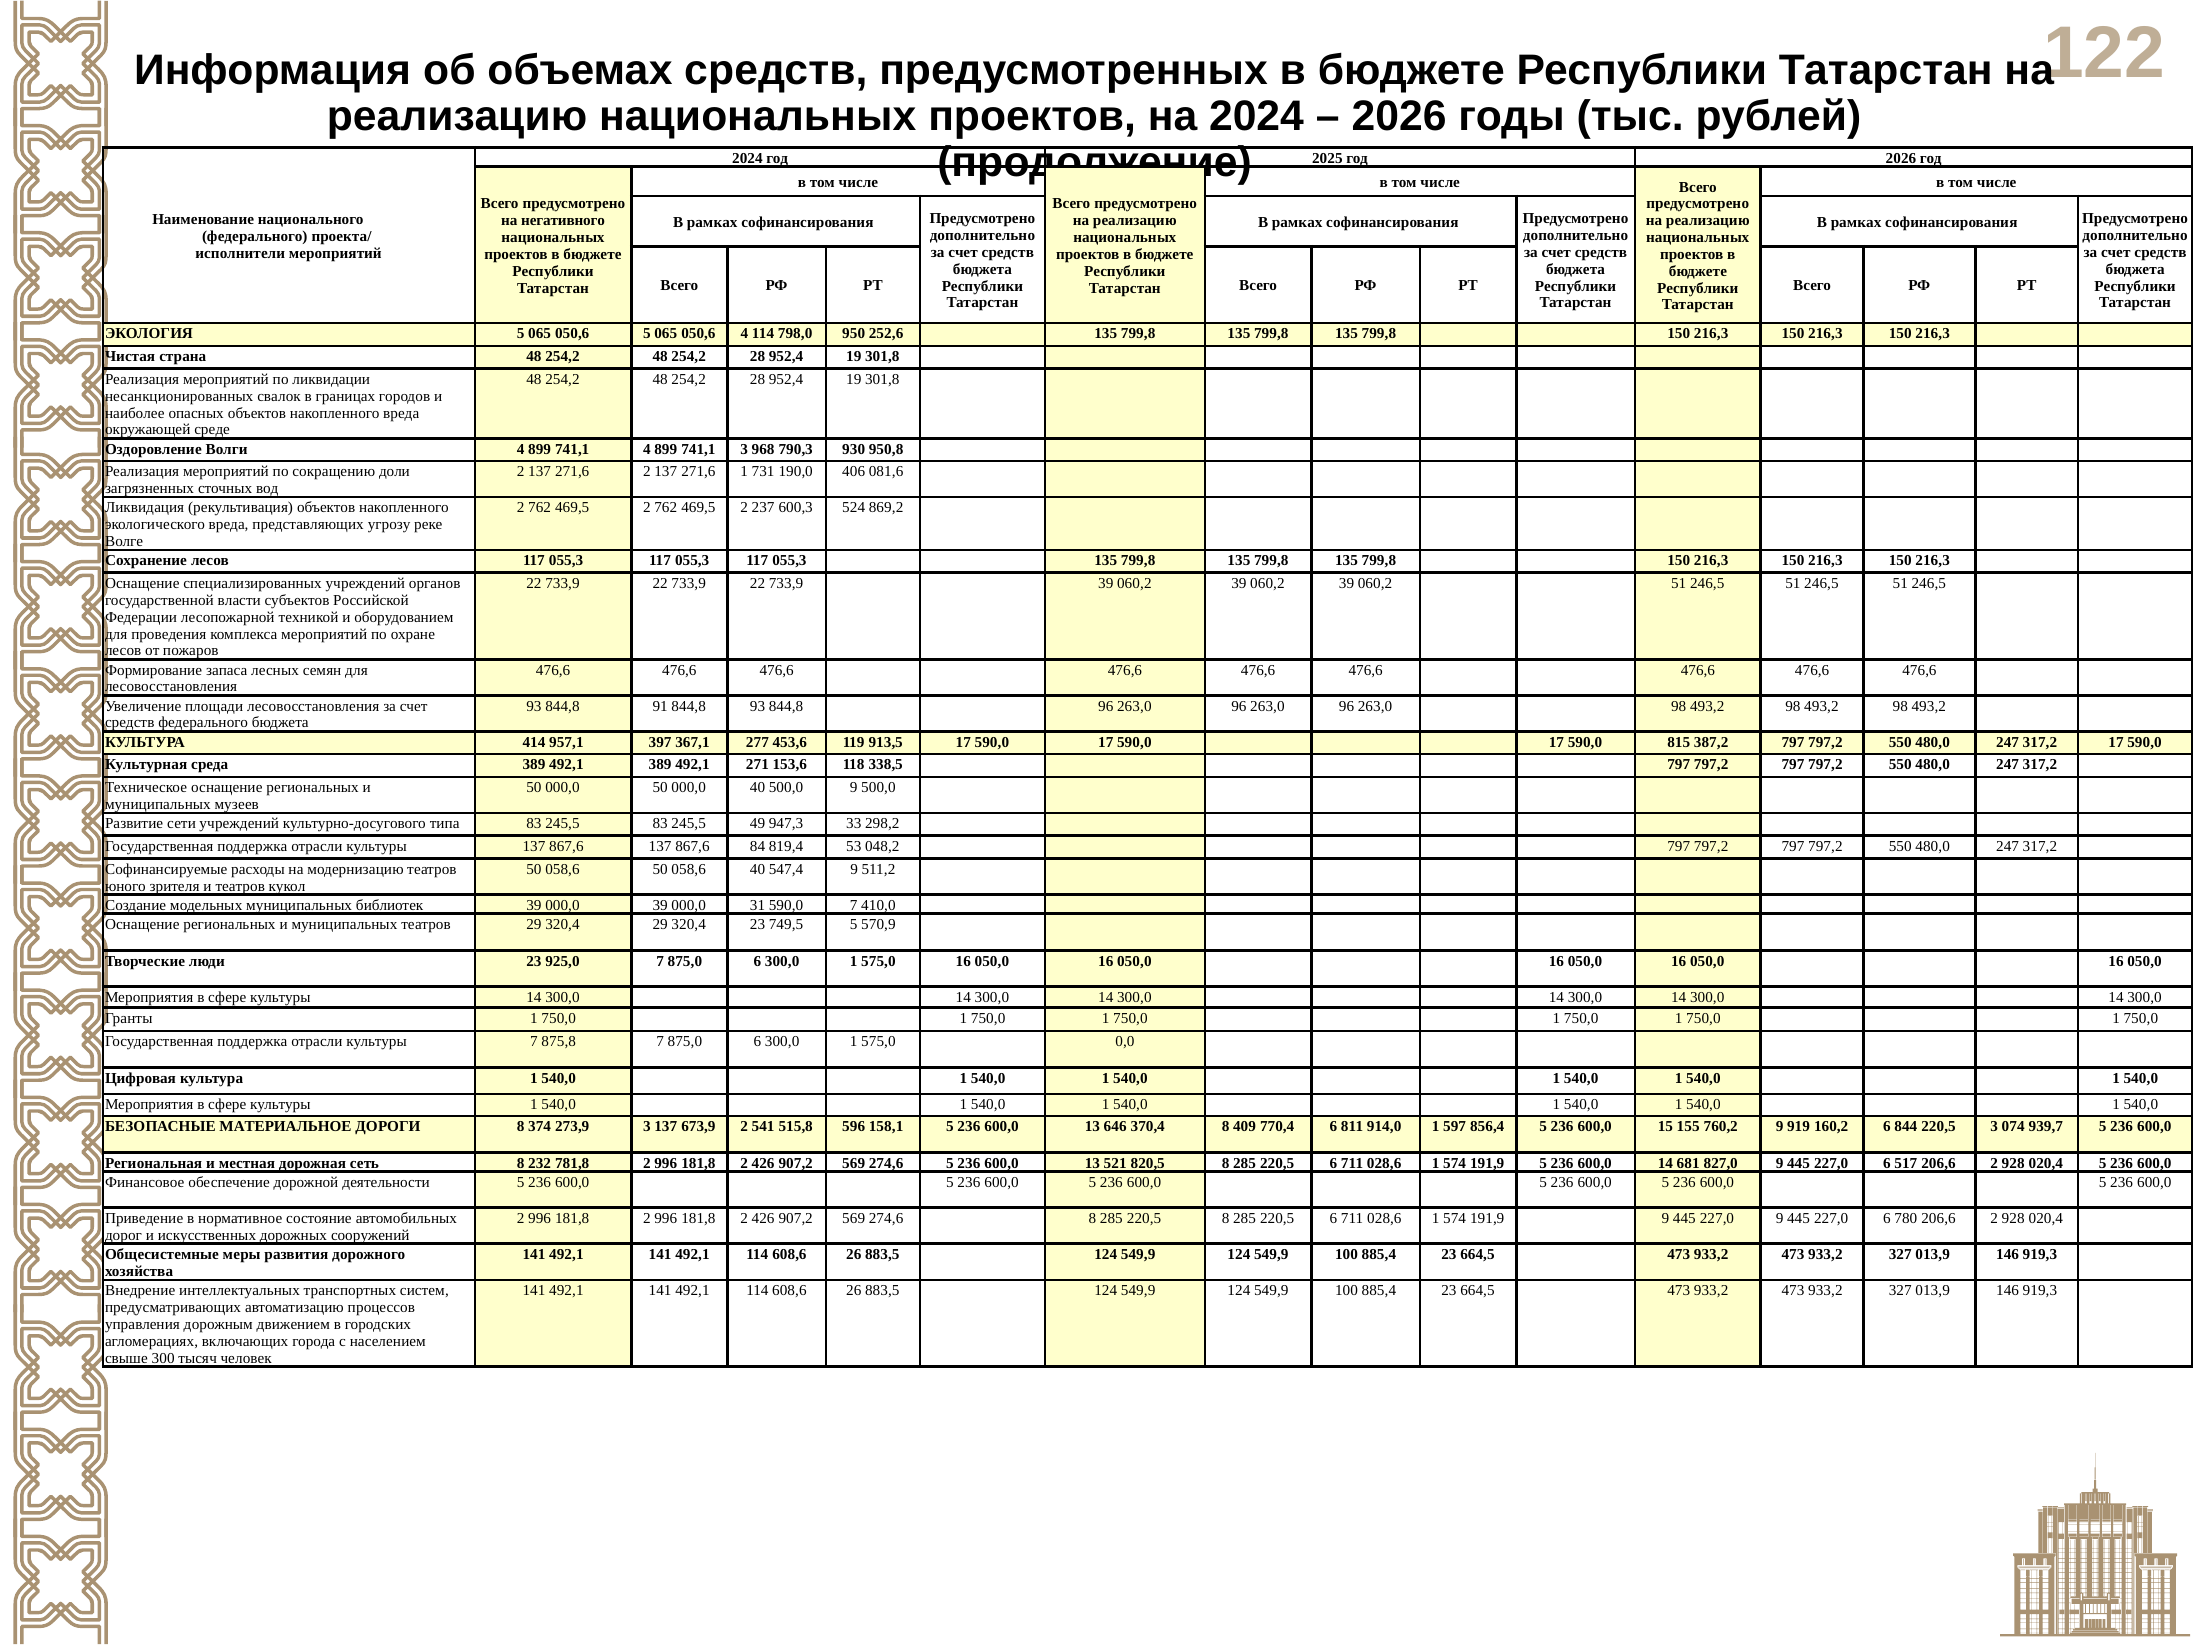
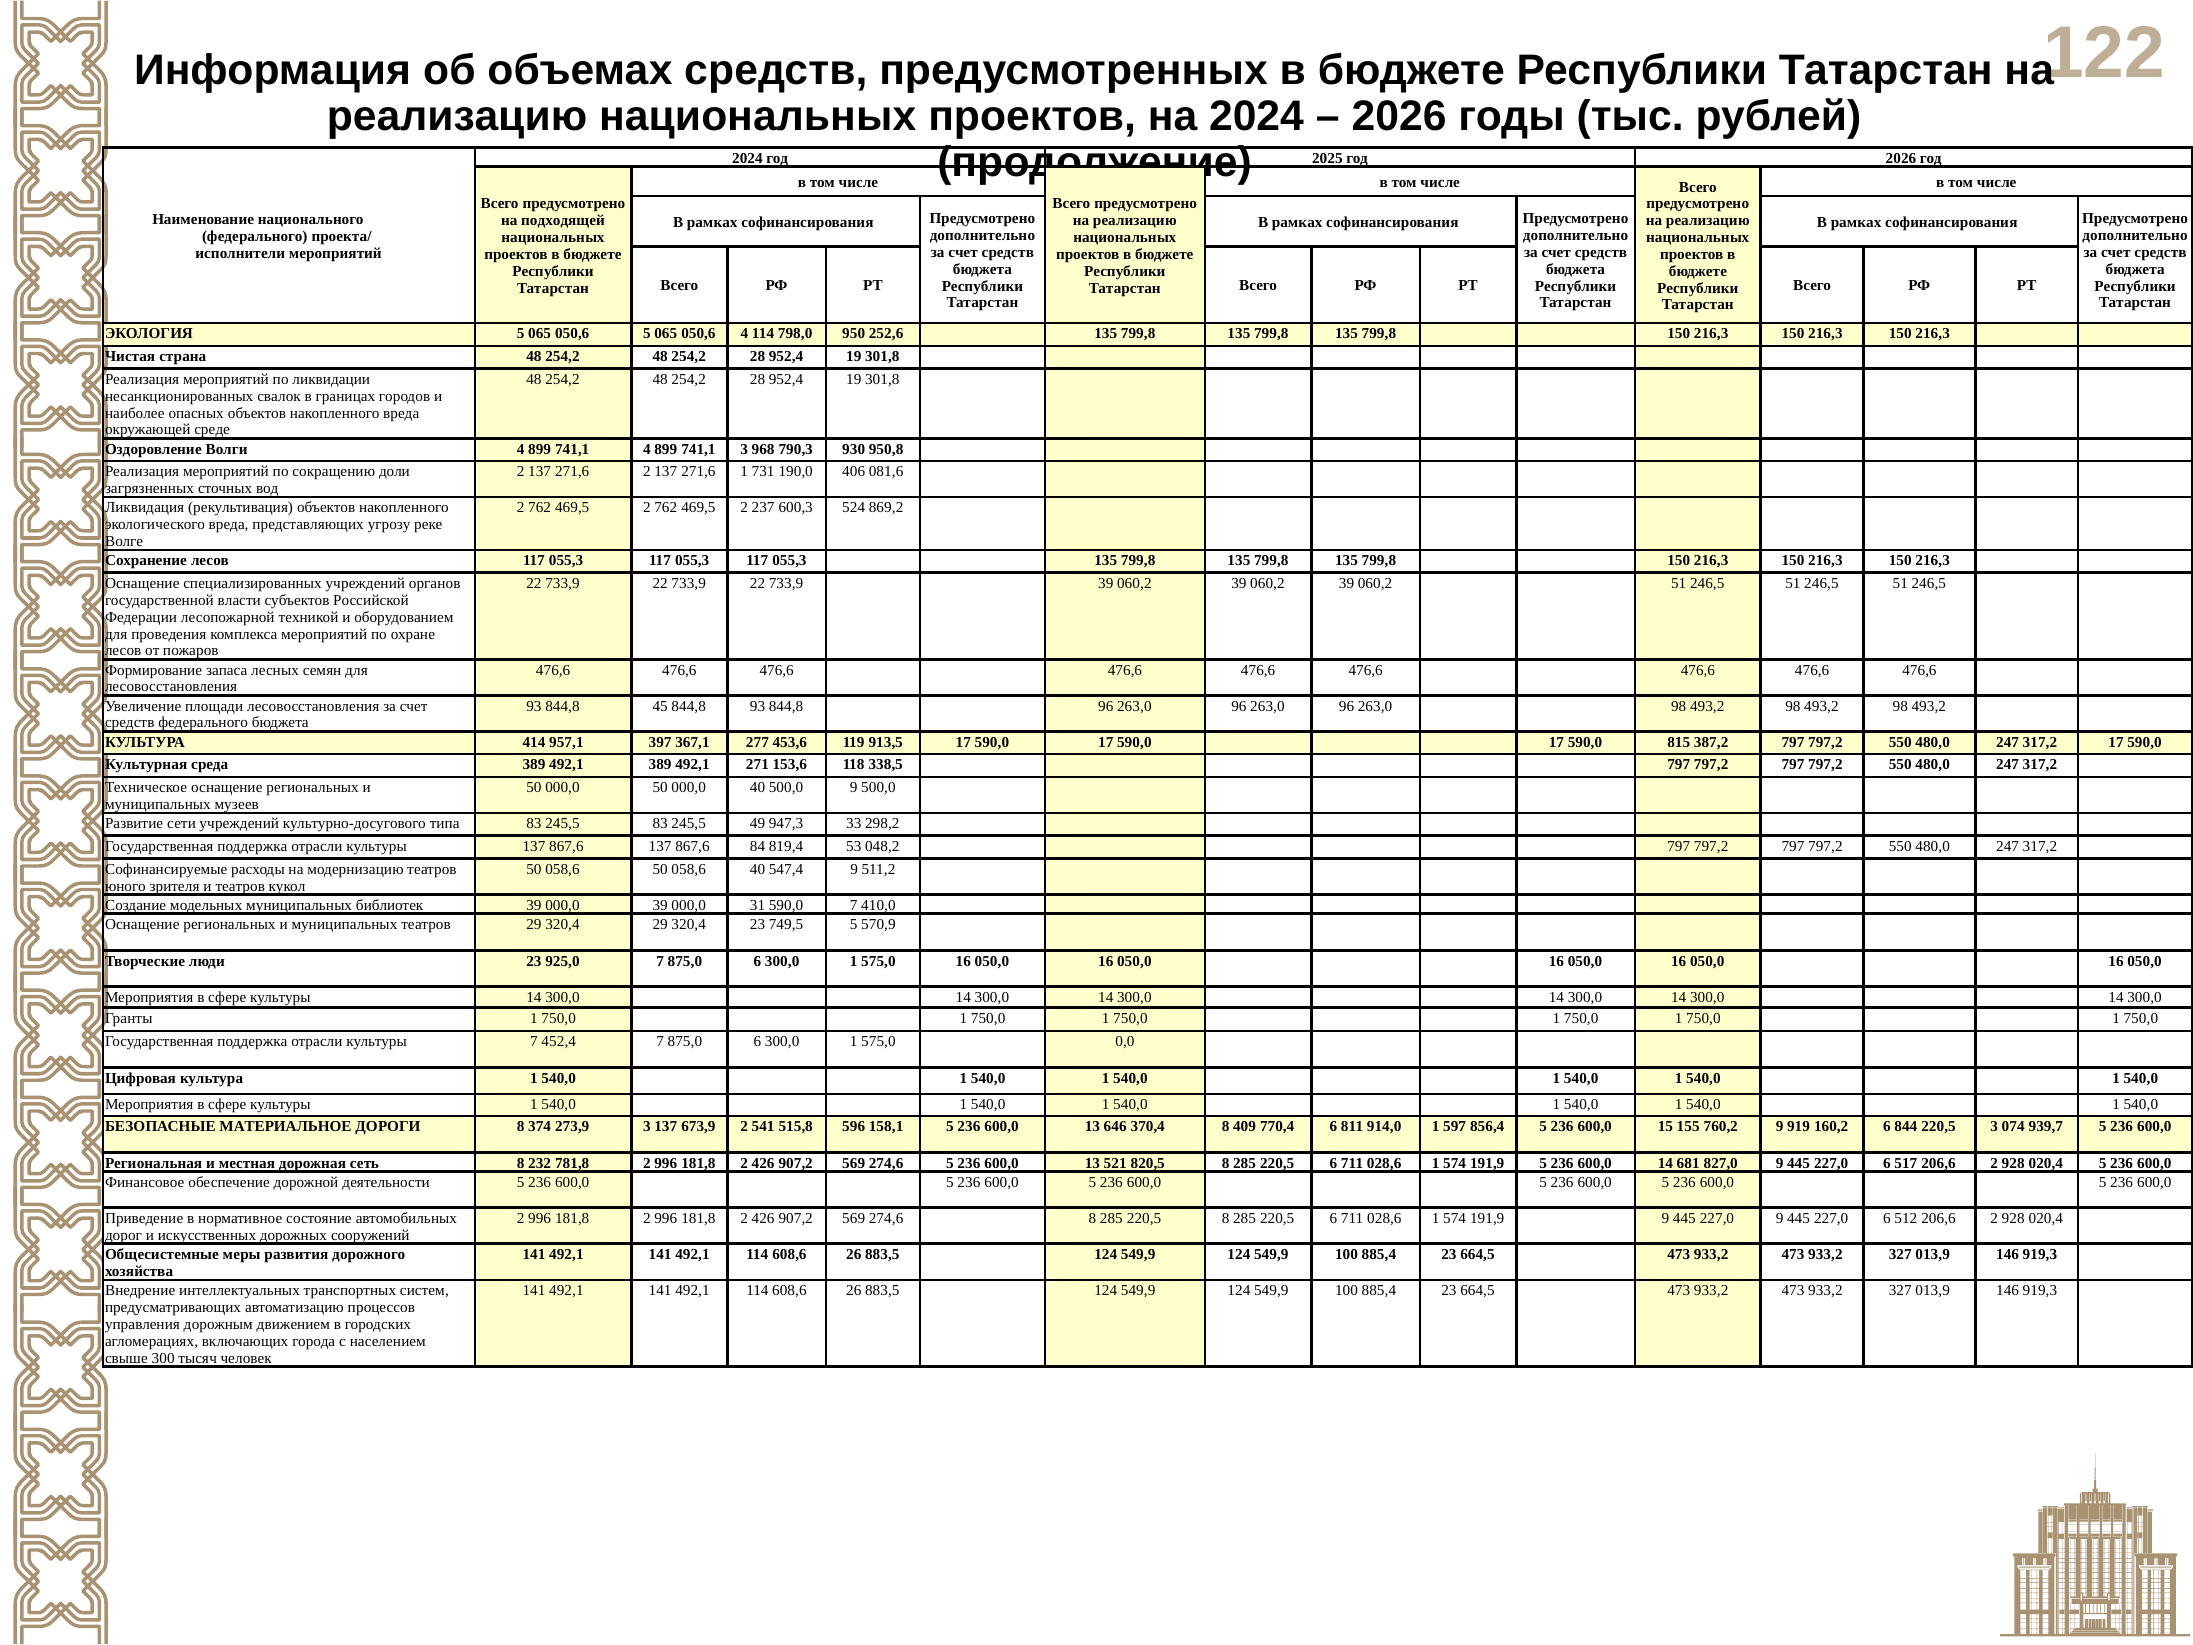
негативного: негативного -> подходящей
91: 91 -> 45
875,8: 875,8 -> 452,4
780: 780 -> 512
